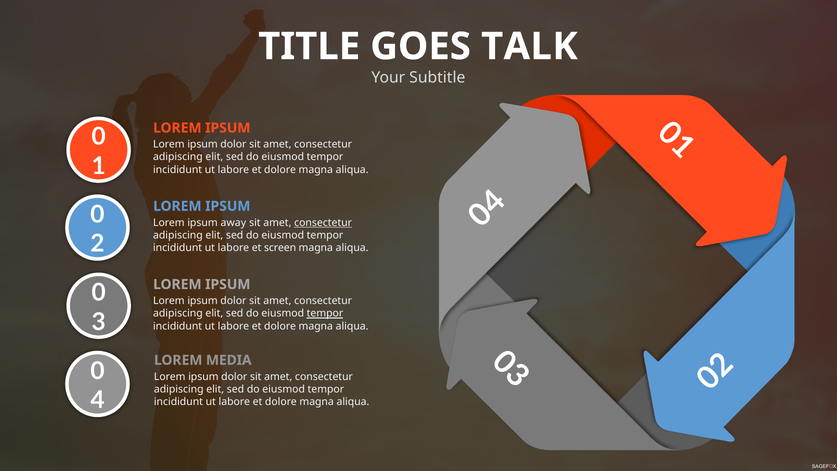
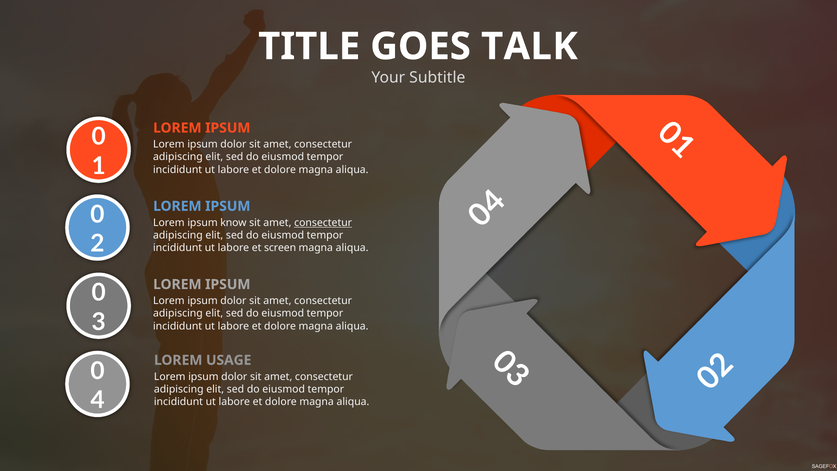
away: away -> know
tempor at (325, 313) underline: present -> none
MEDIA: MEDIA -> USAGE
